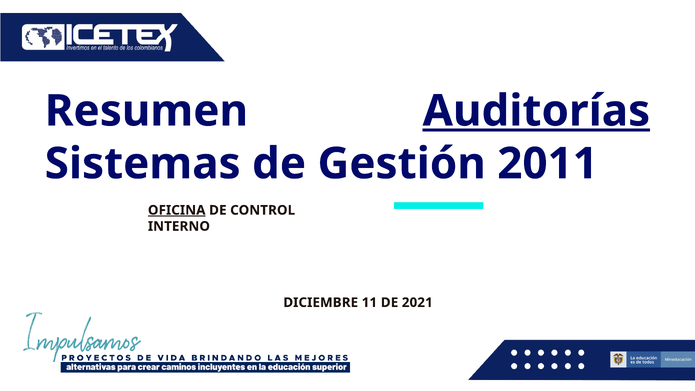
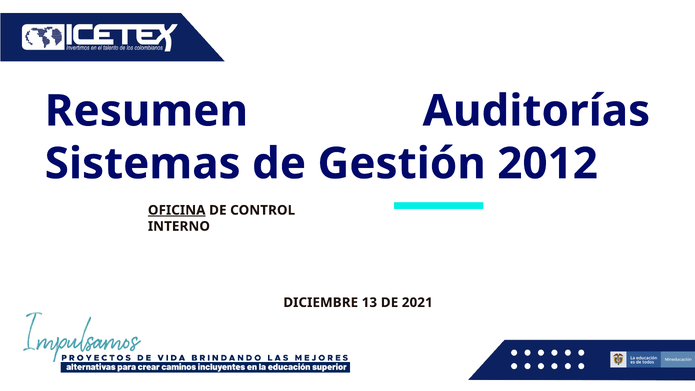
Auditorías underline: present -> none
2011: 2011 -> 2012
11: 11 -> 13
